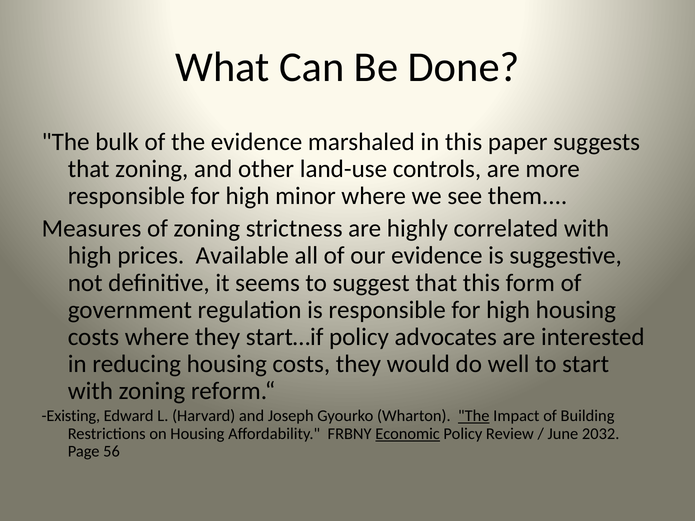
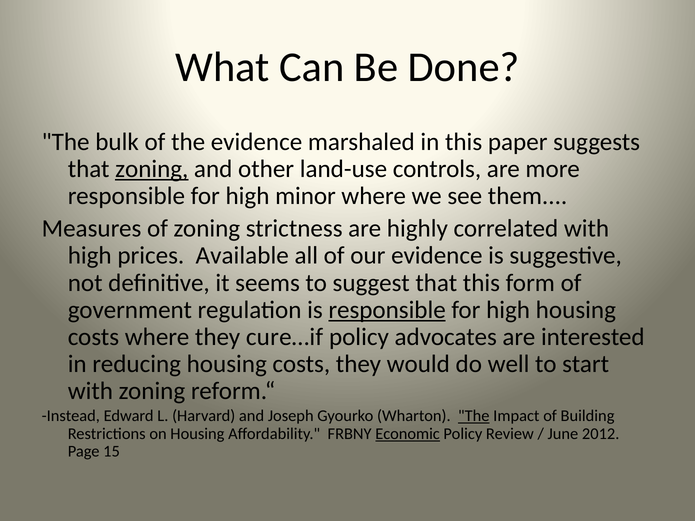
zoning at (152, 169) underline: none -> present
responsible at (387, 310) underline: none -> present
start…if: start…if -> cure…if
Existing: Existing -> Instead
2032: 2032 -> 2012
56: 56 -> 15
